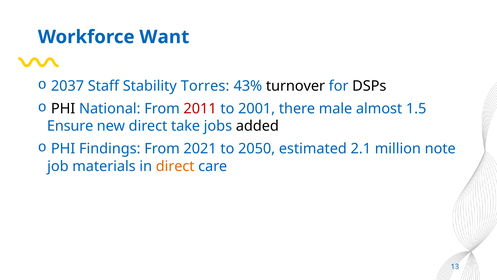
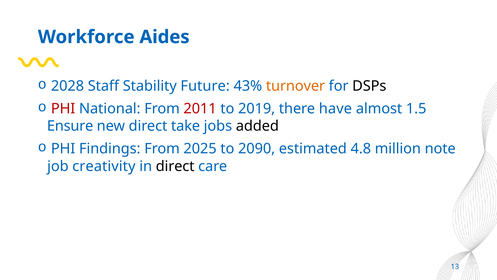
Want: Want -> Aides
2037: 2037 -> 2028
Torres: Torres -> Future
turnover colour: black -> orange
PHI at (63, 109) colour: black -> red
2001: 2001 -> 2019
male: male -> have
2021: 2021 -> 2025
2050: 2050 -> 2090
2.1: 2.1 -> 4.8
materials: materials -> creativity
direct at (175, 166) colour: orange -> black
